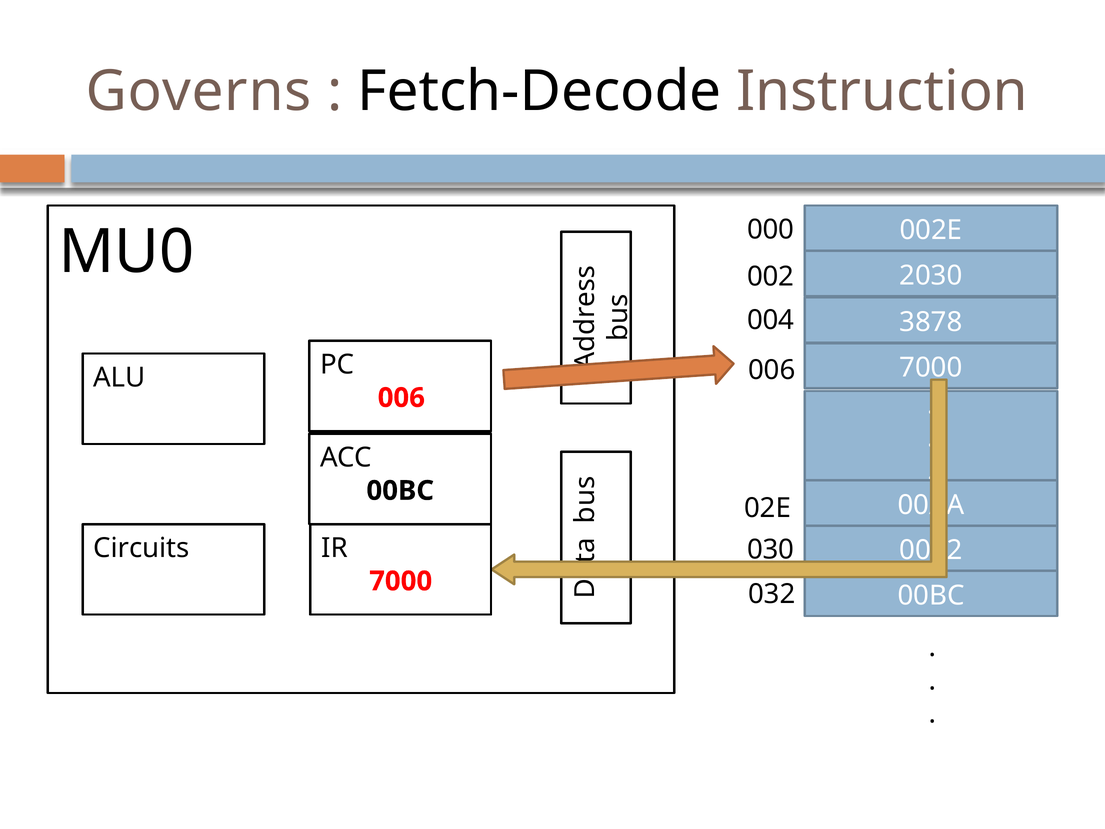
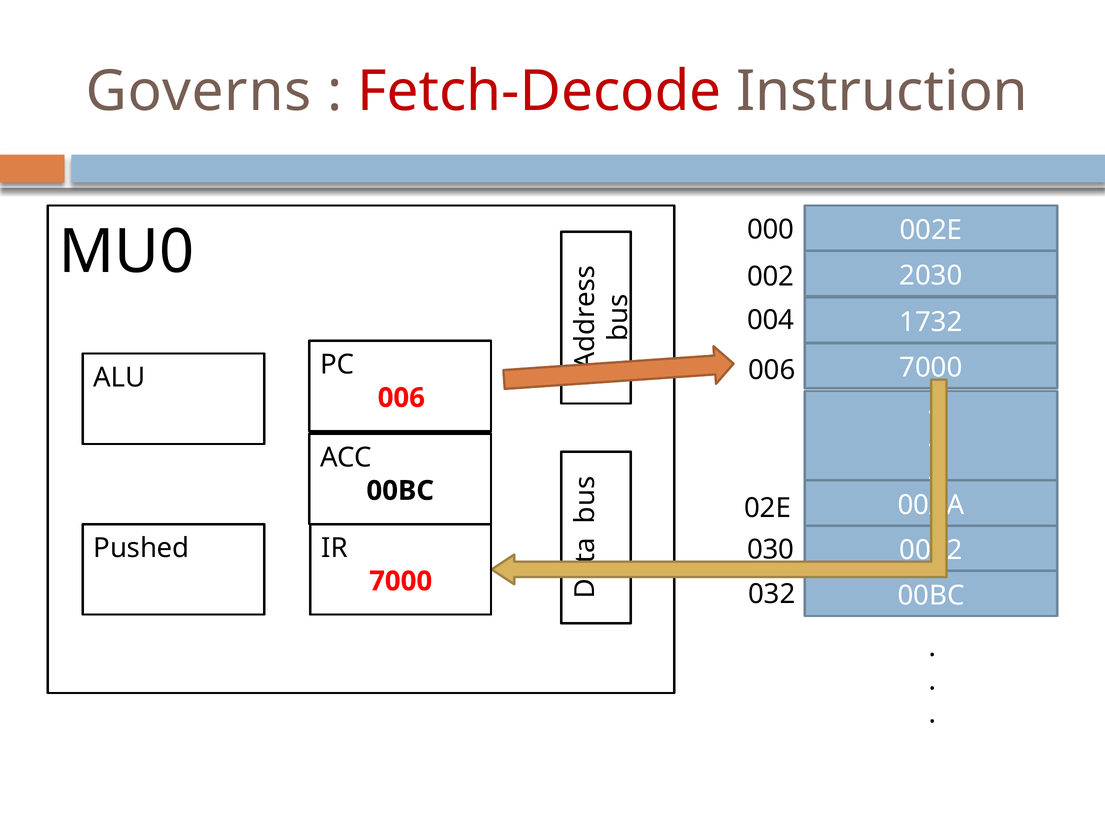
Fetch-Decode colour: black -> red
3878: 3878 -> 1732
Circuits: Circuits -> Pushed
